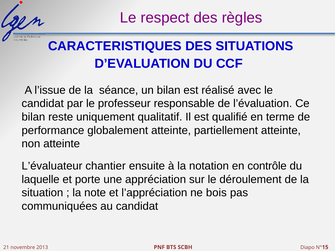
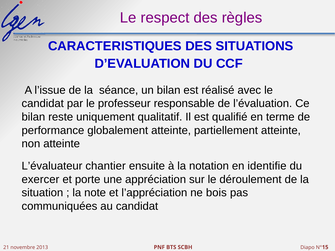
contrôle: contrôle -> identifie
laquelle: laquelle -> exercer
